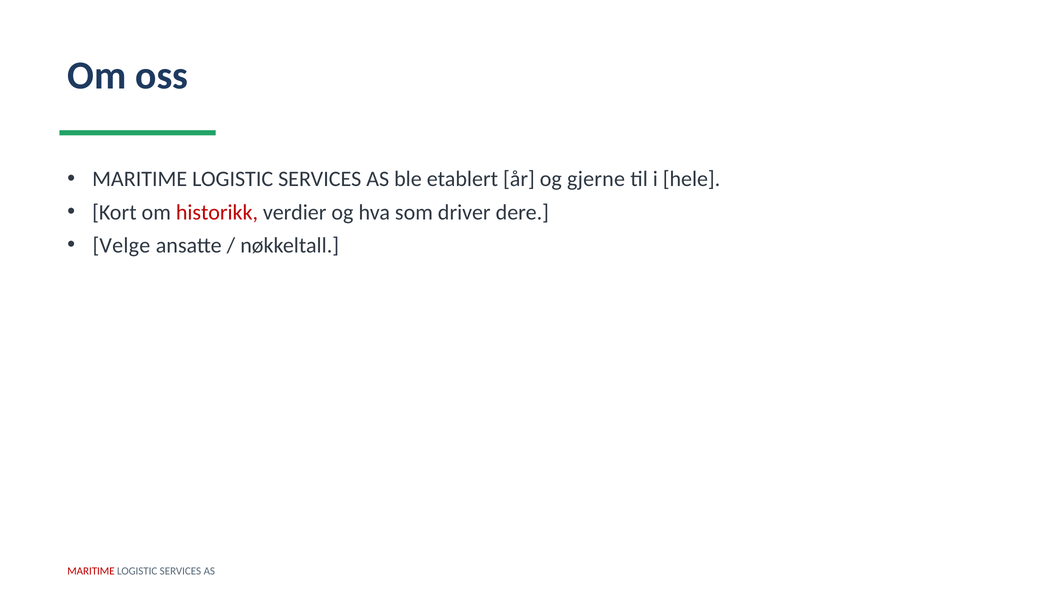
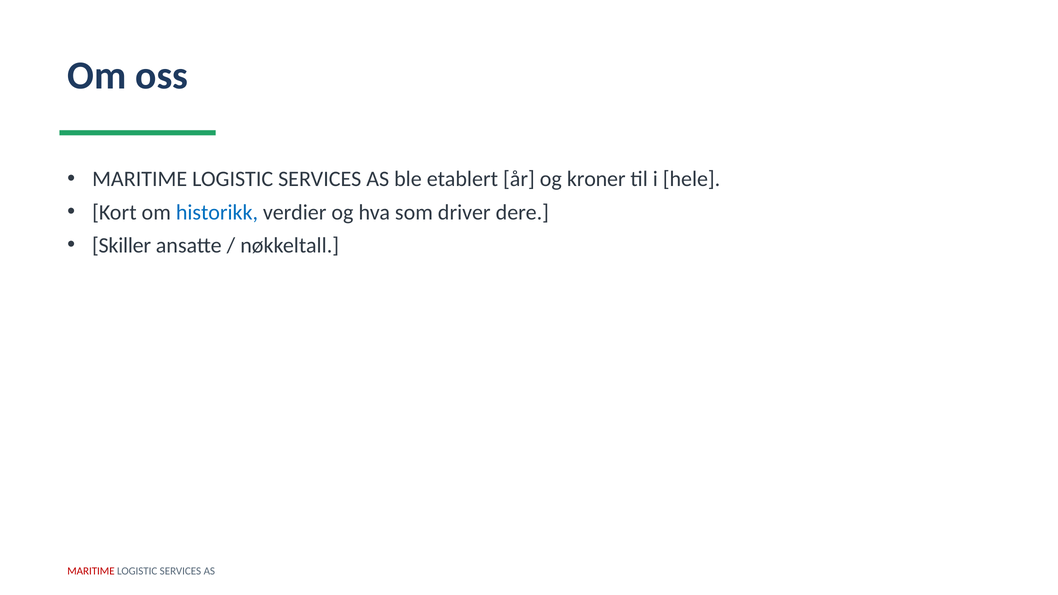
gjerne: gjerne -> kroner
historikk colour: red -> blue
Velge: Velge -> Skiller
